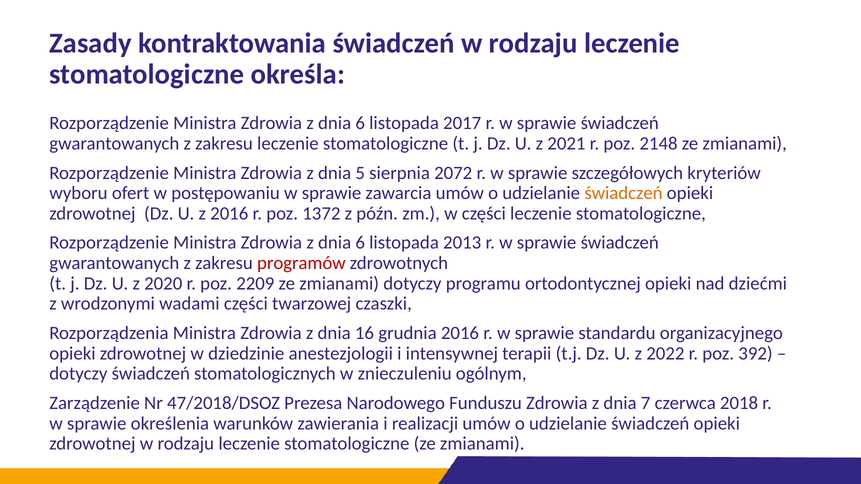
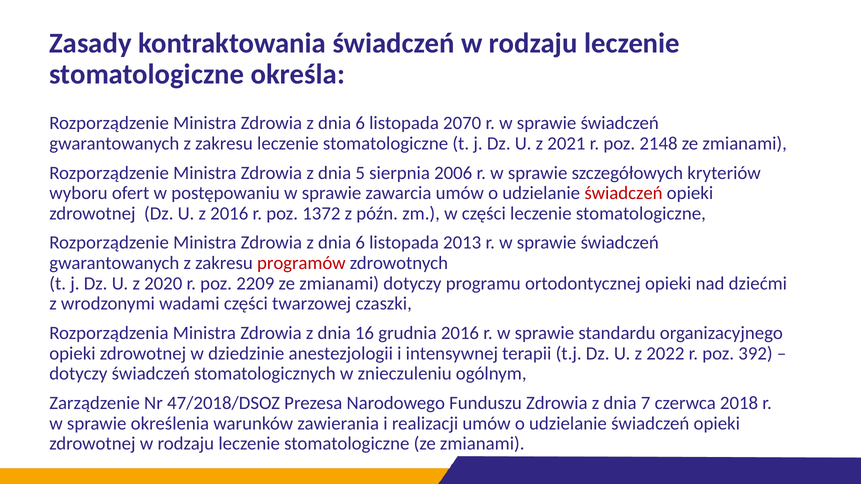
2017: 2017 -> 2070
2072: 2072 -> 2006
świadczeń at (623, 193) colour: orange -> red
